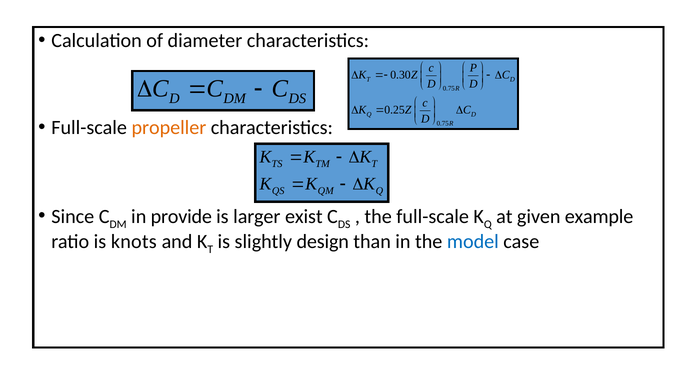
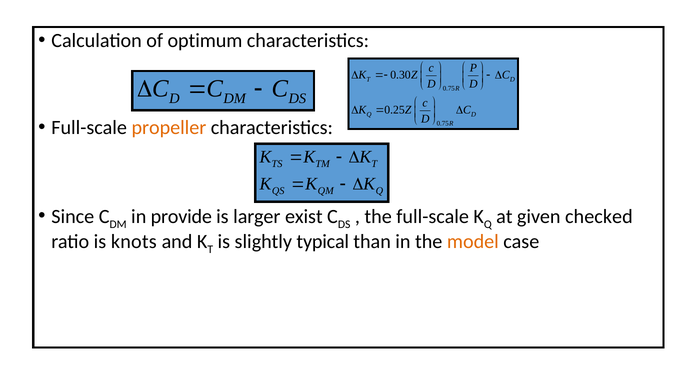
diameter: diameter -> optimum
example: example -> checked
design: design -> typical
model colour: blue -> orange
